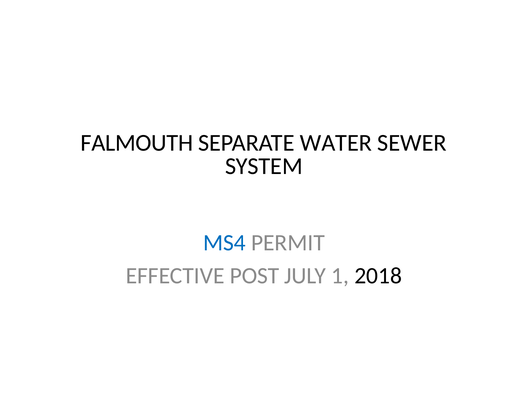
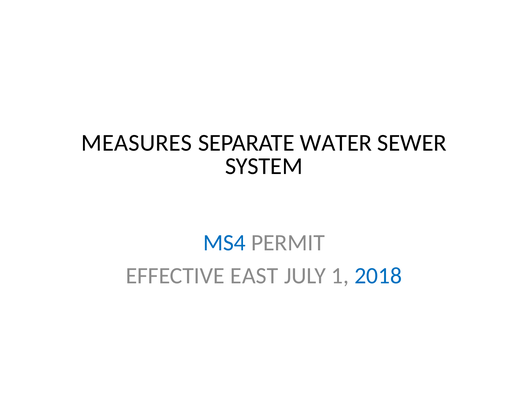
FALMOUTH: FALMOUTH -> MEASURES
POST: POST -> EAST
2018 colour: black -> blue
